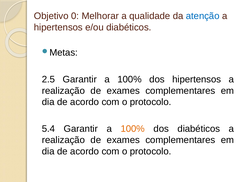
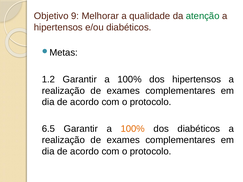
0: 0 -> 9
atenção colour: blue -> green
2.5: 2.5 -> 1.2
5.4: 5.4 -> 6.5
